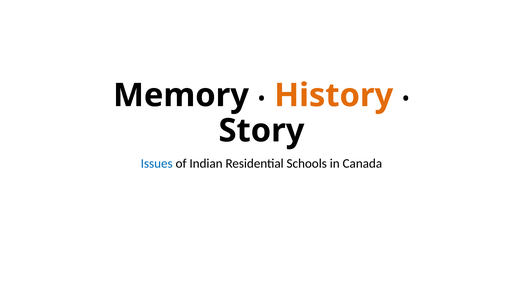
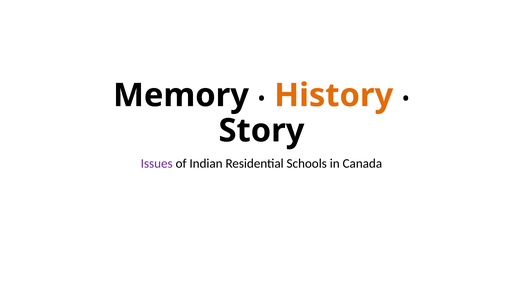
Issues colour: blue -> purple
